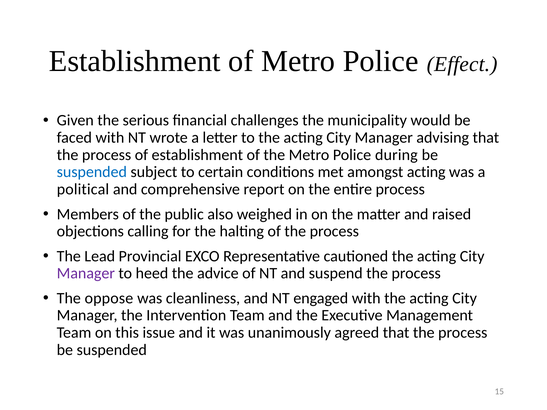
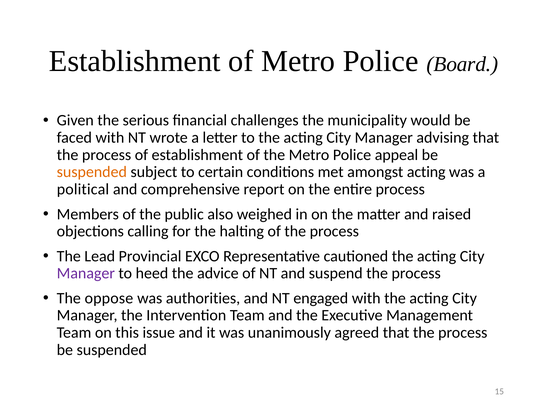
Effect: Effect -> Board
during: during -> appeal
suspended at (92, 172) colour: blue -> orange
cleanliness: cleanliness -> authorities
